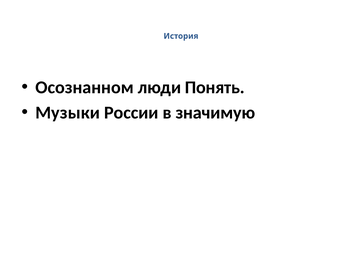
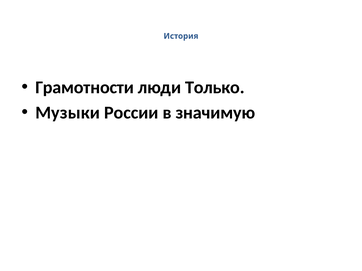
Осознанном: Осознанном -> Грамотности
Понять: Понять -> Только
